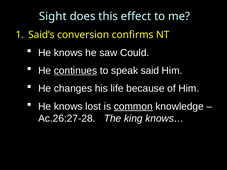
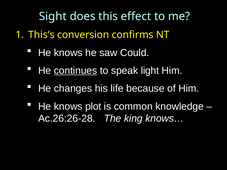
Said’s: Said’s -> This’s
said: said -> light
lost: lost -> plot
common underline: present -> none
Ac.26:27-28: Ac.26:27-28 -> Ac.26:26-28
